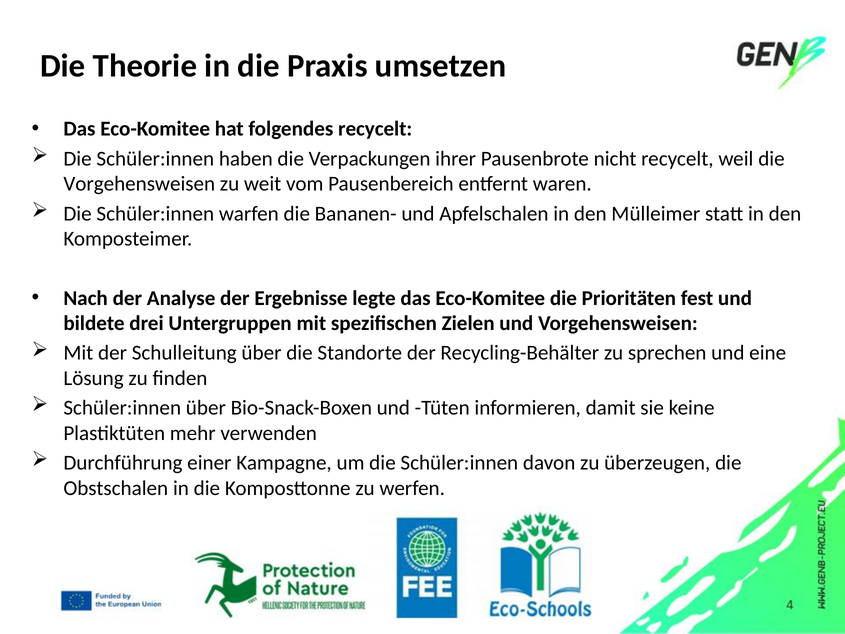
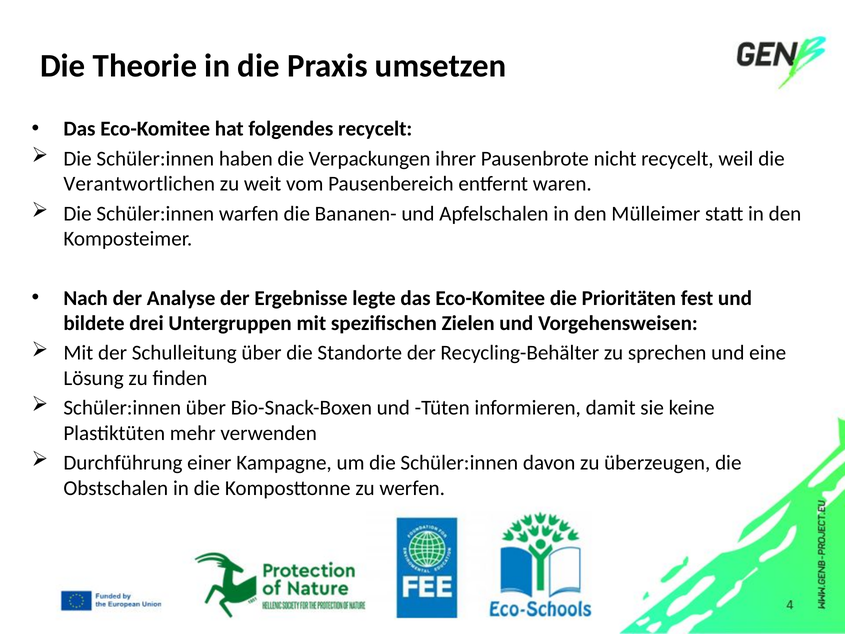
Vorgehensweisen at (139, 184): Vorgehensweisen -> Verantwortlichen
